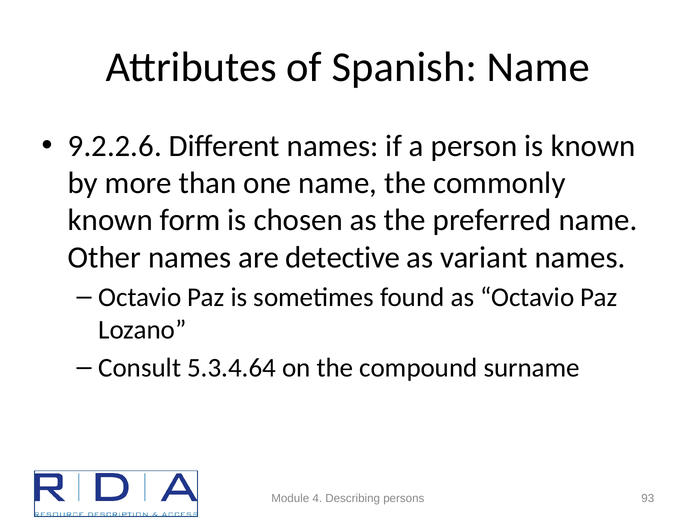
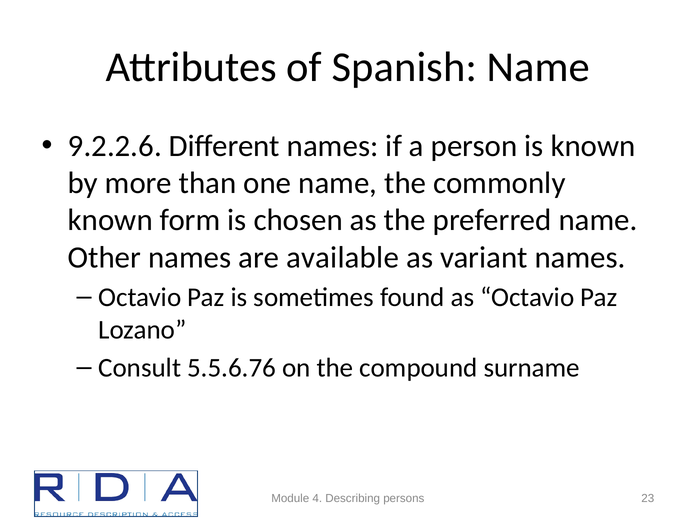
detective: detective -> available
5.3.4.64: 5.3.4.64 -> 5.5.6.76
93: 93 -> 23
